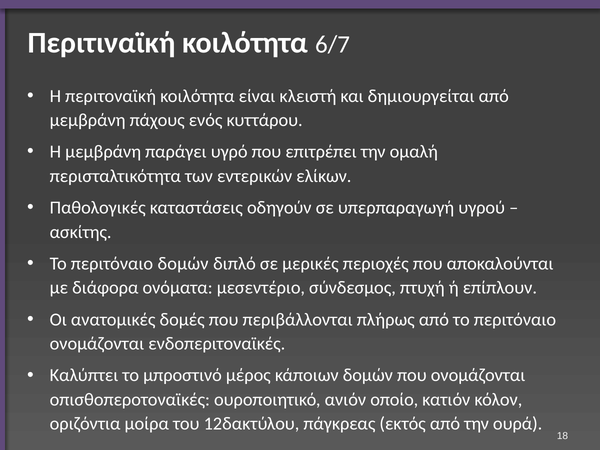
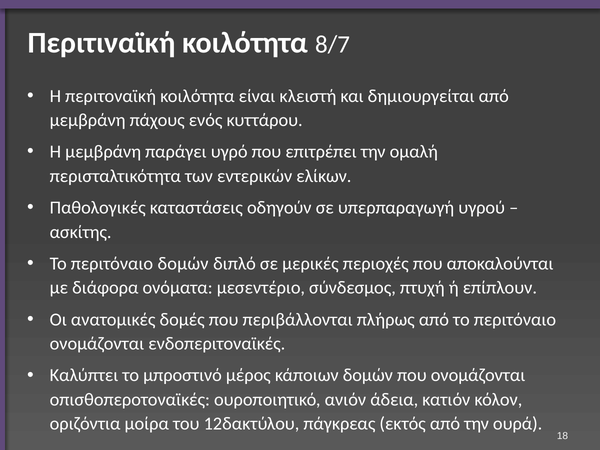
6/7: 6/7 -> 8/7
οποίο: οποίο -> άδεια
